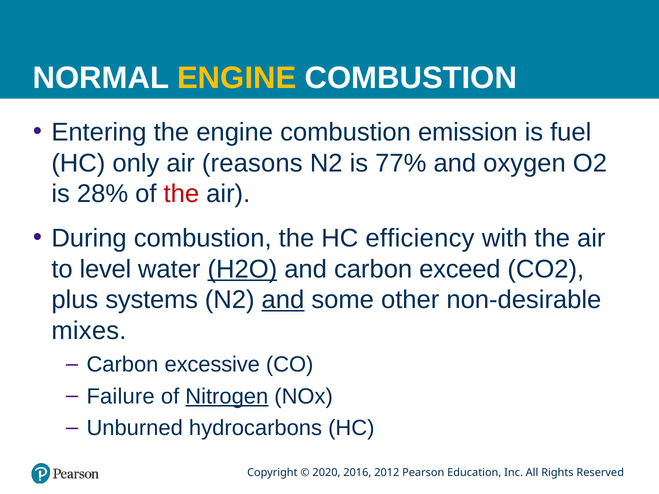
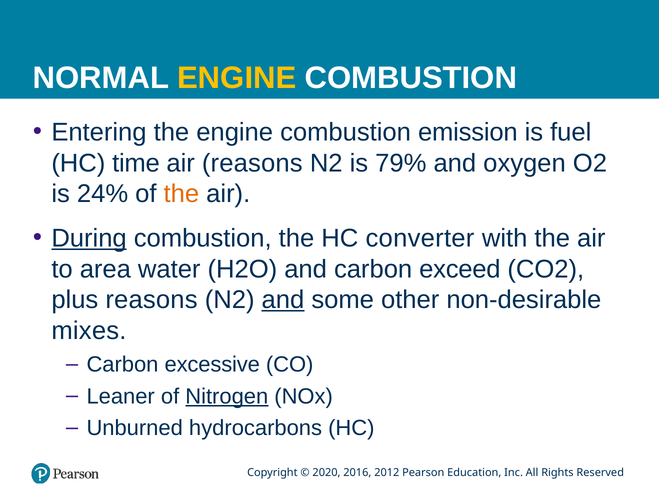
only: only -> time
77%: 77% -> 79%
28%: 28% -> 24%
the at (181, 194) colour: red -> orange
During underline: none -> present
efficiency: efficiency -> converter
level: level -> area
H2O underline: present -> none
plus systems: systems -> reasons
Failure: Failure -> Leaner
